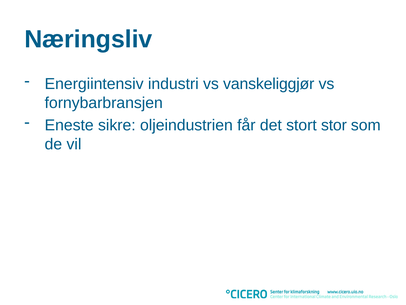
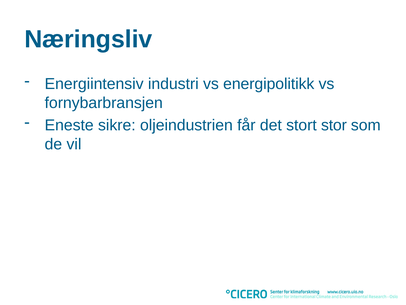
vanskeliggjør: vanskeliggjør -> energipolitikk
